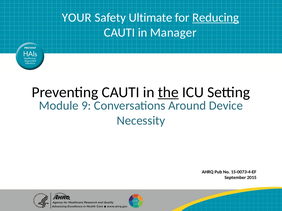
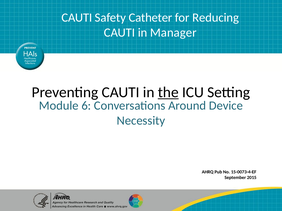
YOUR at (77, 18): YOUR -> CAUTI
Ultimate: Ultimate -> Catheter
Reducing at (216, 18) underline: present -> none
9: 9 -> 6
